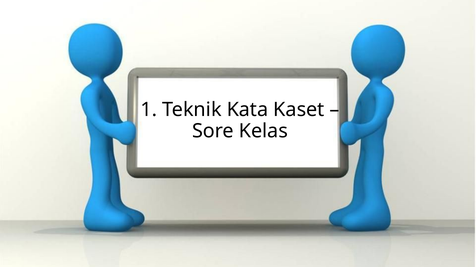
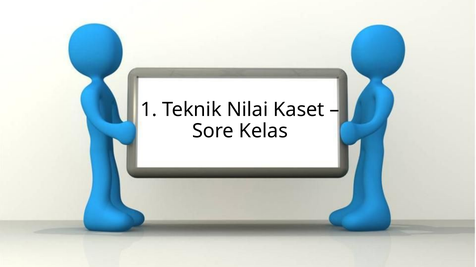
Kata: Kata -> Nilai
